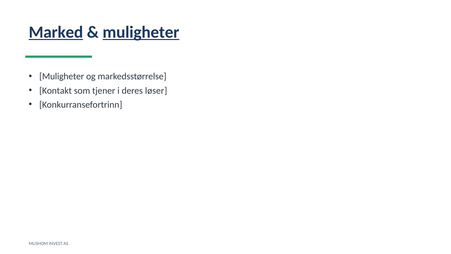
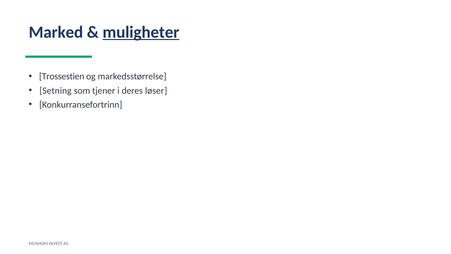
Marked underline: present -> none
Muligheter at (62, 76): Muligheter -> Trossestien
Kontakt: Kontakt -> Setning
